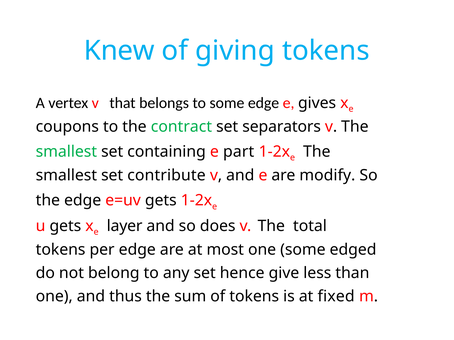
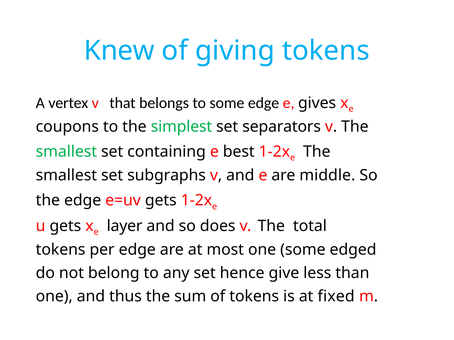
contract: contract -> simplest
part: part -> best
contribute: contribute -> subgraphs
modify: modify -> middle
